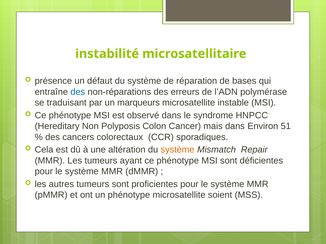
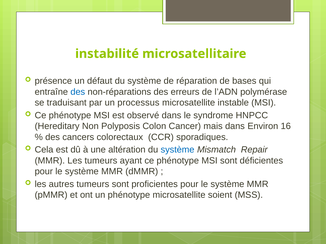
marqueurs: marqueurs -> processus
51: 51 -> 16
système at (178, 150) colour: orange -> blue
